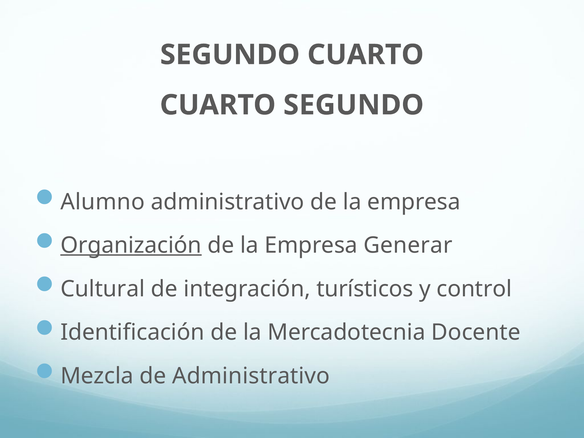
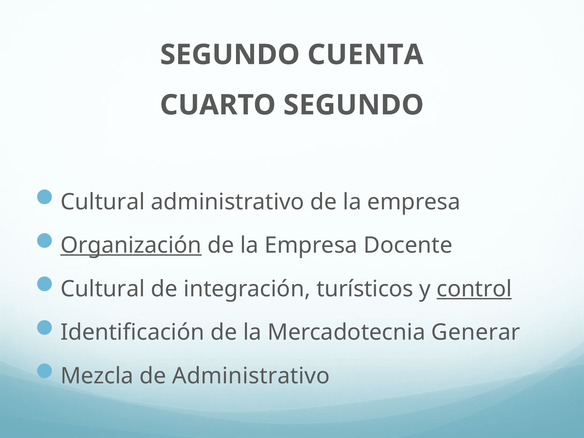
SEGUNDO CUARTO: CUARTO -> CUENTA
Alumno at (103, 202): Alumno -> Cultural
Generar: Generar -> Docente
control underline: none -> present
Docente: Docente -> Generar
